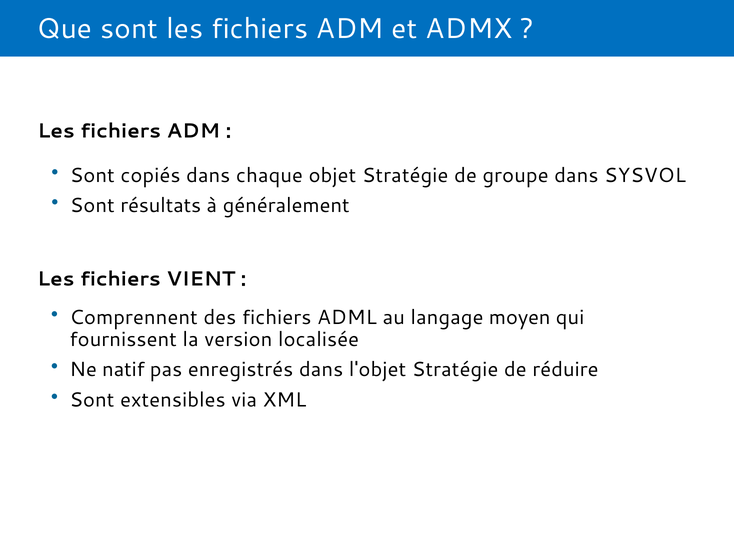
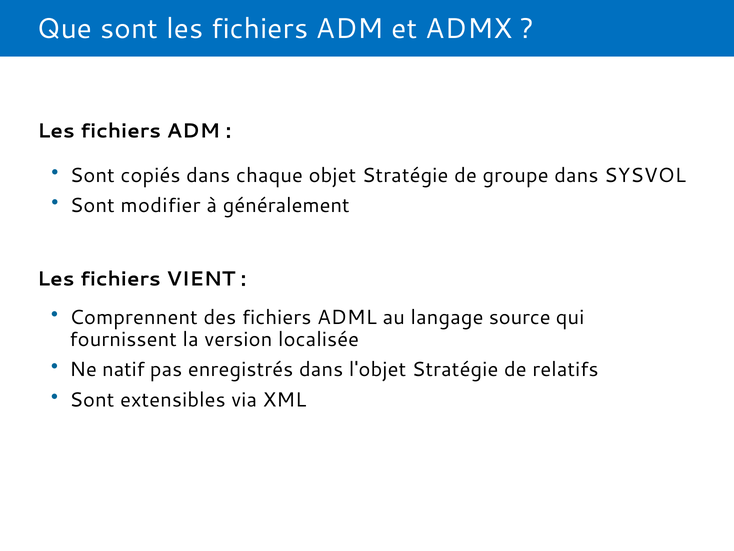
résultats: résultats -> modifier
moyen: moyen -> source
réduire: réduire -> relatifs
